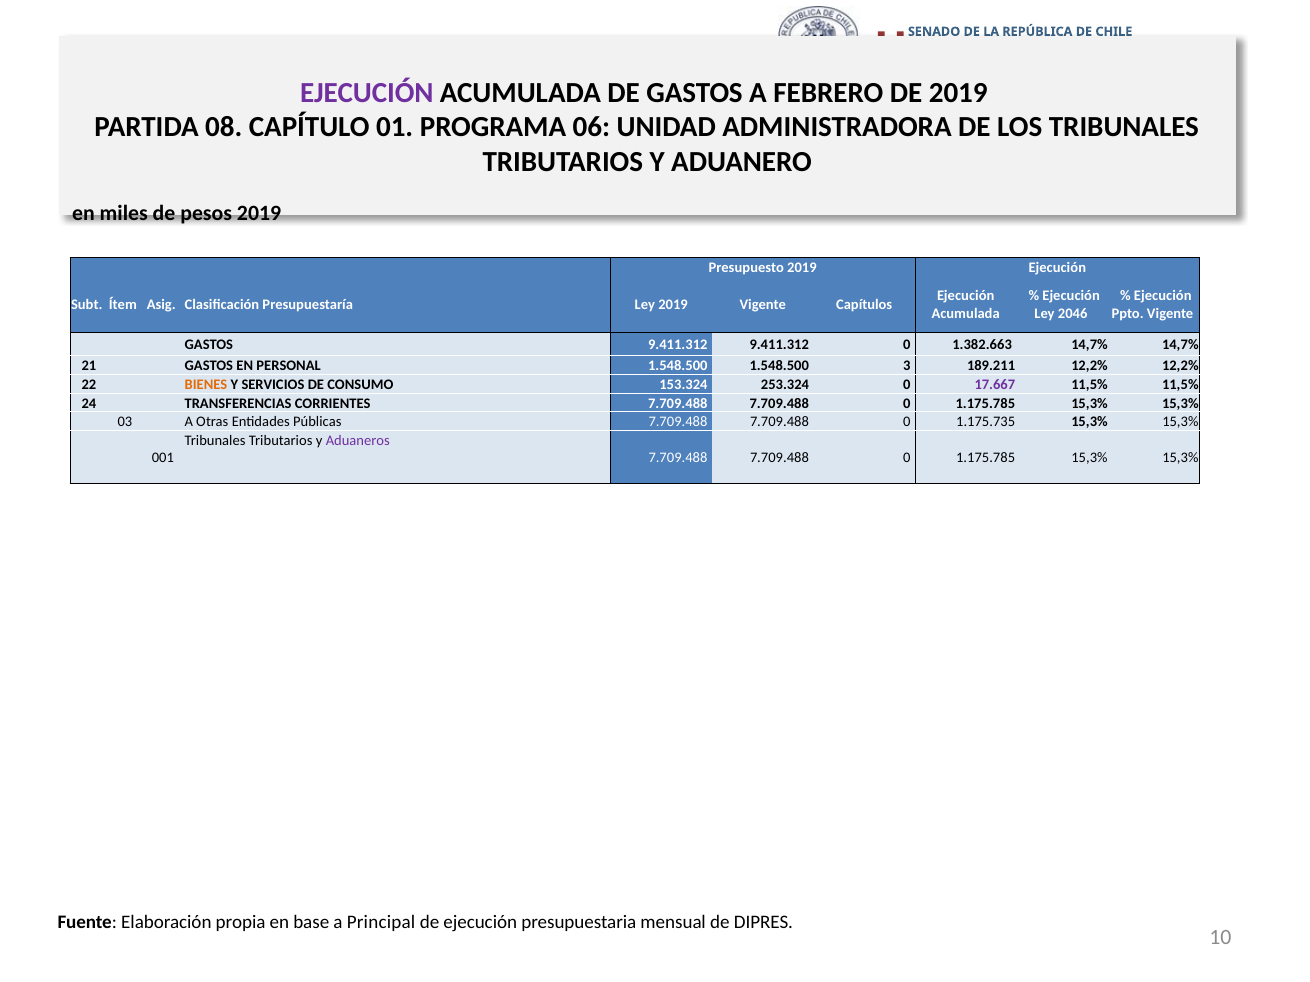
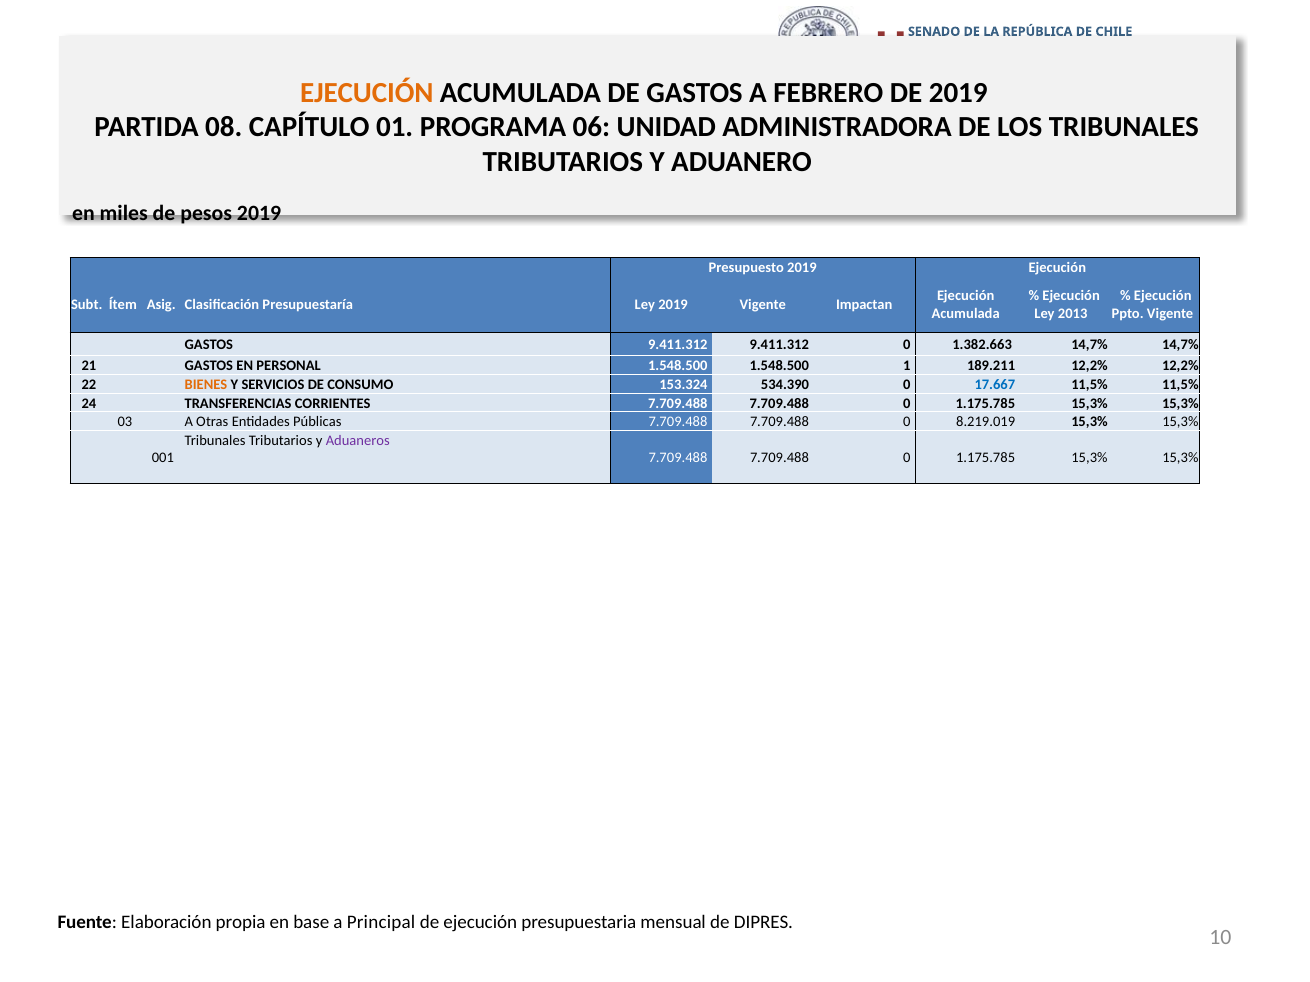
EJECUCIÓN at (367, 92) colour: purple -> orange
Capítulos: Capítulos -> Impactan
2046: 2046 -> 2013
3: 3 -> 1
253.324: 253.324 -> 534.390
17.667 colour: purple -> blue
1.175.735: 1.175.735 -> 8.219.019
